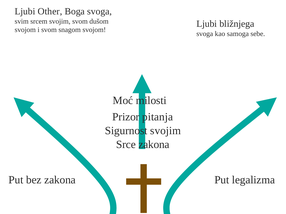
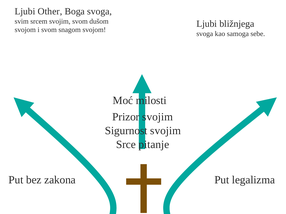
pitanja at (158, 117): pitanja -> svojim
Srce zakona: zakona -> pitanje
